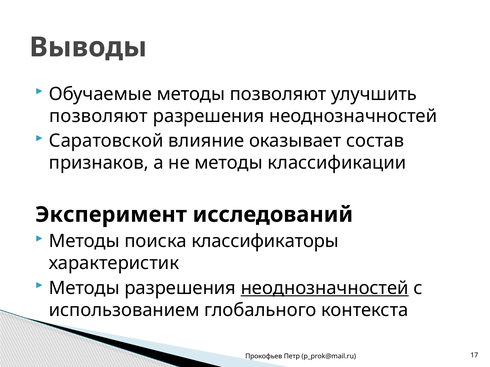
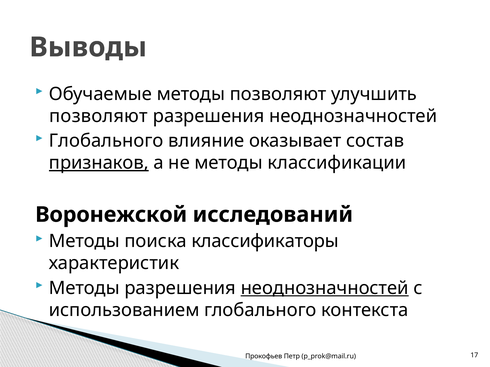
Саратовской at (106, 141): Саратовской -> Глобального
признаков underline: none -> present
Эксперимент: Эксперимент -> Воронежской
